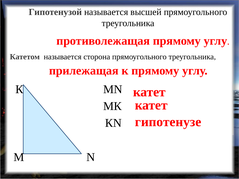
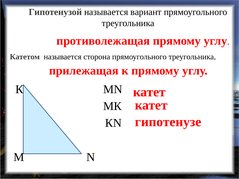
высшей: высшей -> вариант
